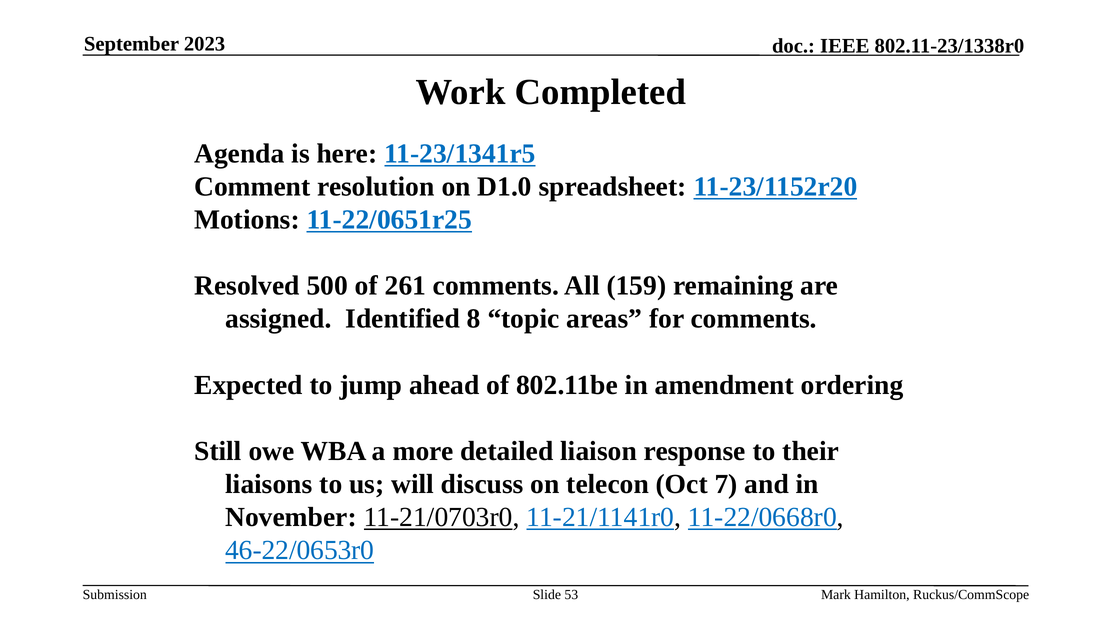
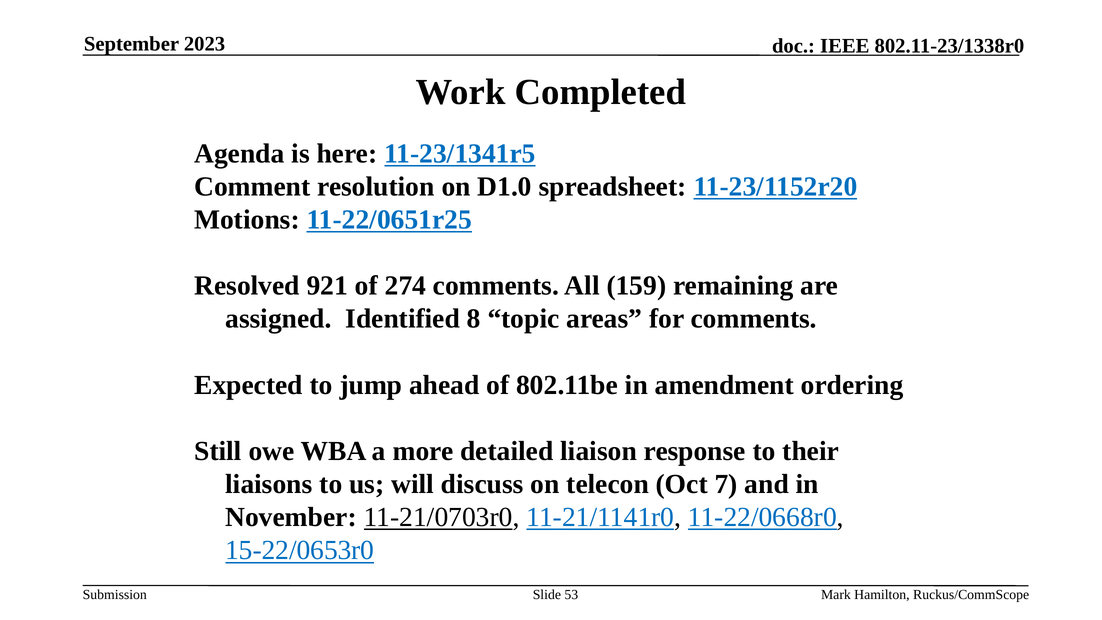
500: 500 -> 921
261: 261 -> 274
46-22/0653r0: 46-22/0653r0 -> 15-22/0653r0
